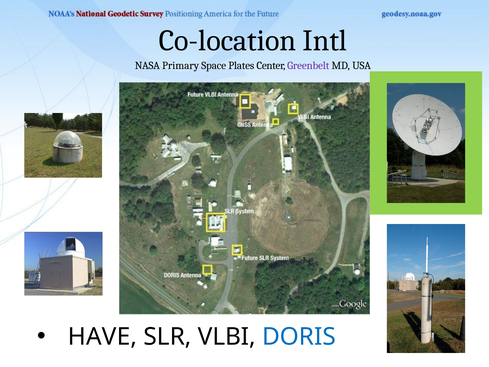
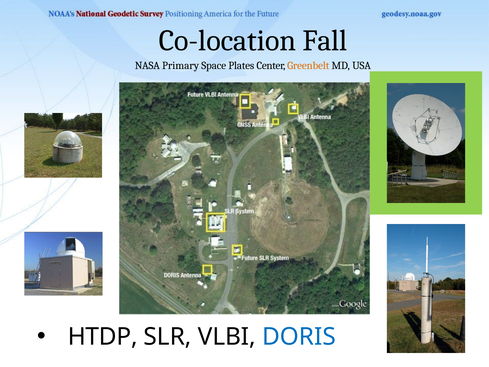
Intl: Intl -> Fall
Greenbelt colour: purple -> orange
HAVE: HAVE -> HTDP
